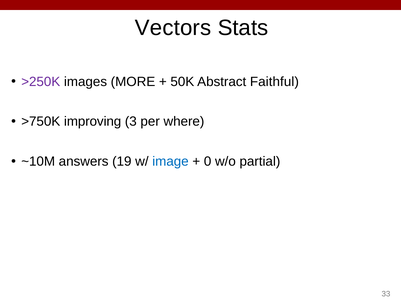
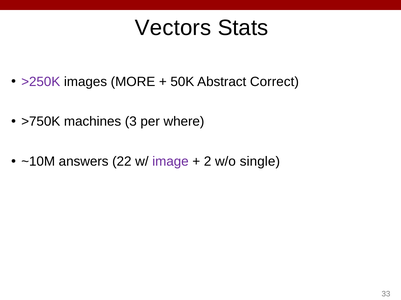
Faithful: Faithful -> Correct
improving: improving -> machines
19: 19 -> 22
image colour: blue -> purple
0: 0 -> 2
partial: partial -> single
